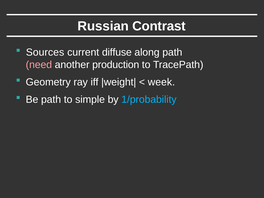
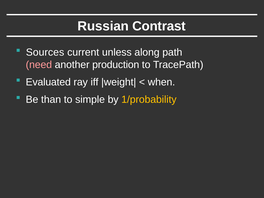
diffuse: diffuse -> unless
Geometry: Geometry -> Evaluated
week: week -> when
Be path: path -> than
1/probability colour: light blue -> yellow
